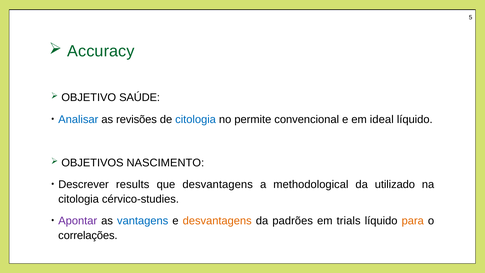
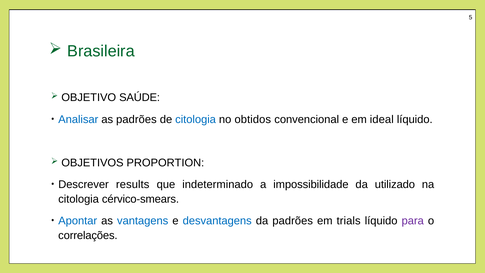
Accuracy: Accuracy -> Brasileira
as revisões: revisões -> padrões
permite: permite -> obtidos
NASCIMENTO: NASCIMENTO -> PROPORTION
que desvantagens: desvantagens -> indeterminado
methodological: methodological -> impossibilidade
cérvico-studies: cérvico-studies -> cérvico-smears
Apontar colour: purple -> blue
desvantagens at (217, 221) colour: orange -> blue
para colour: orange -> purple
